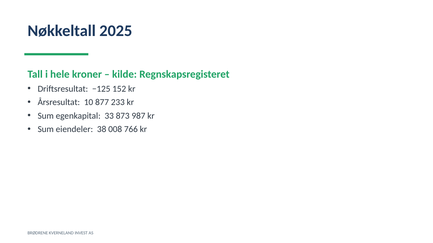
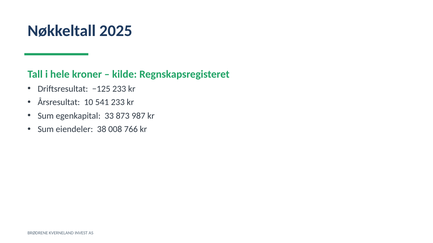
−125 152: 152 -> 233
877: 877 -> 541
